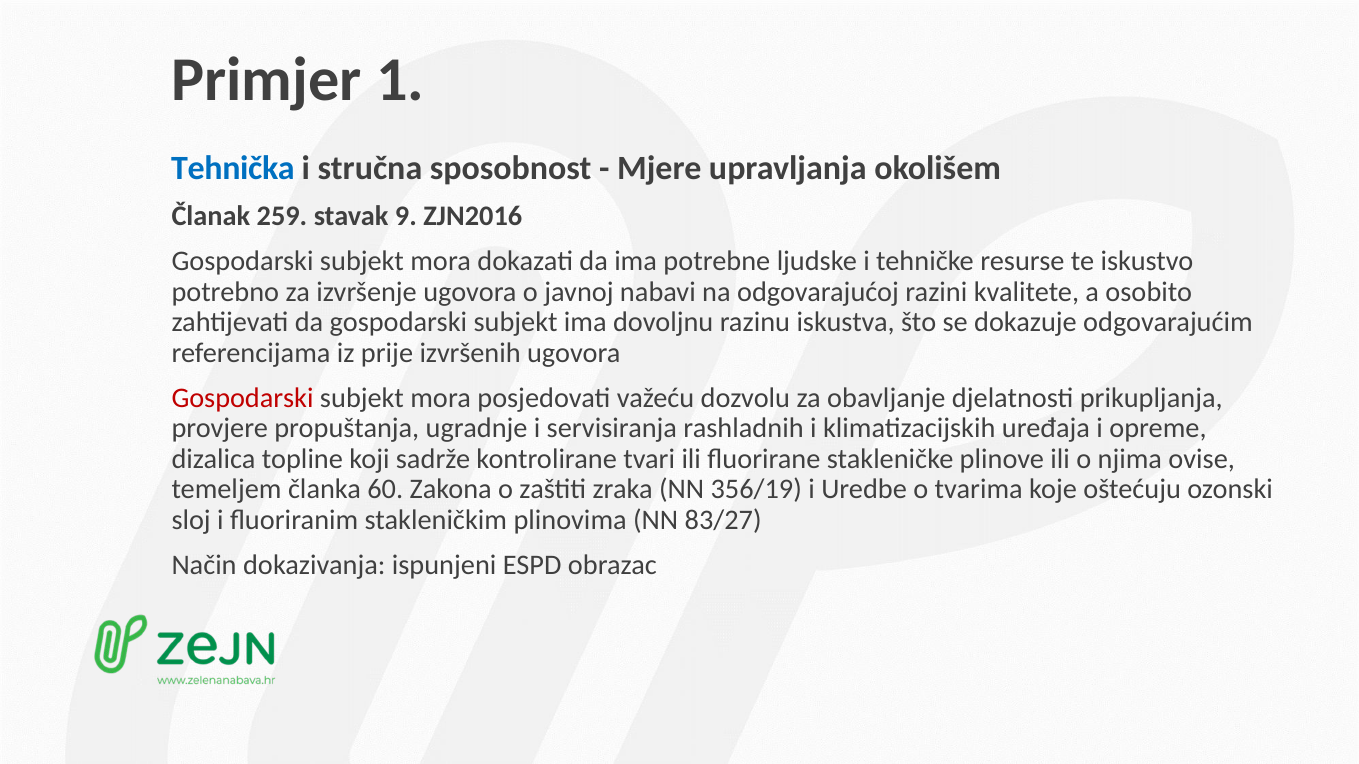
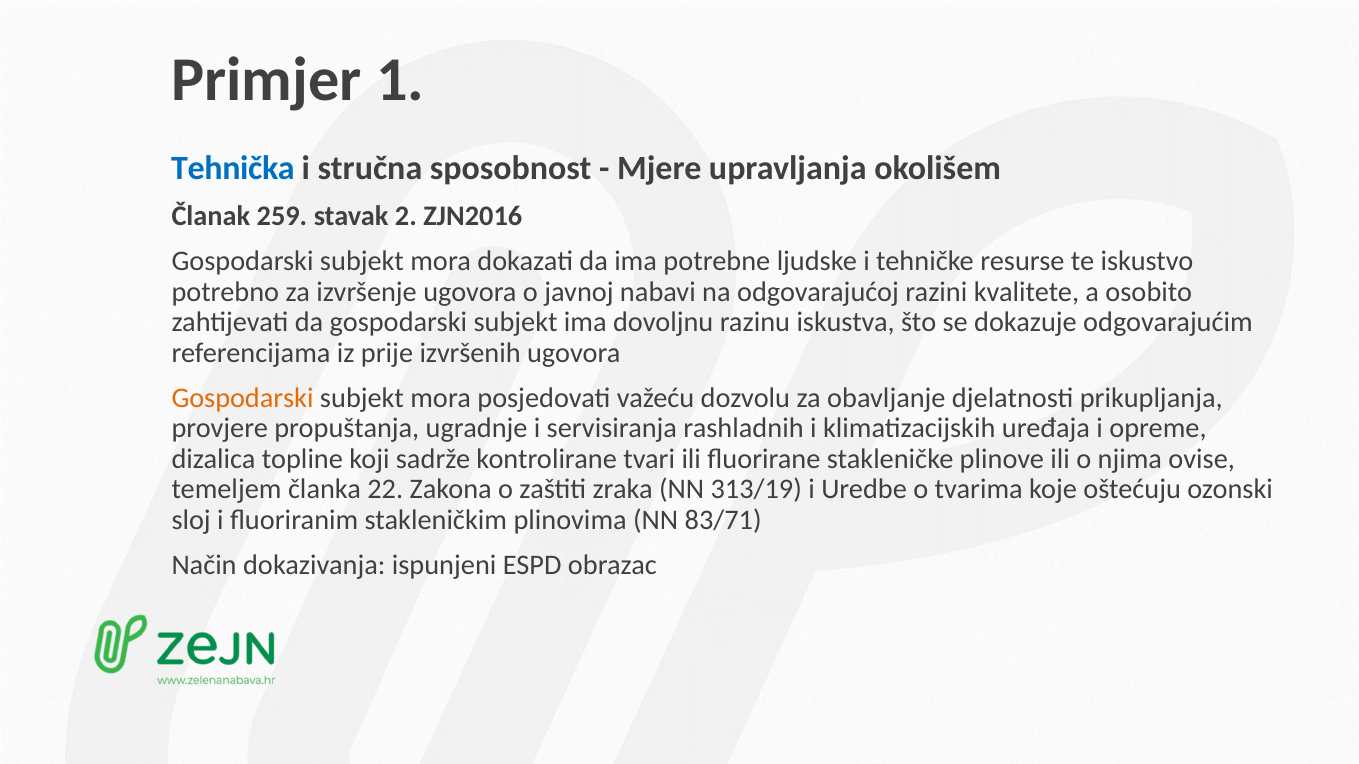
9: 9 -> 2
Gospodarski at (243, 398) colour: red -> orange
60: 60 -> 22
356/19: 356/19 -> 313/19
83/27: 83/27 -> 83/71
